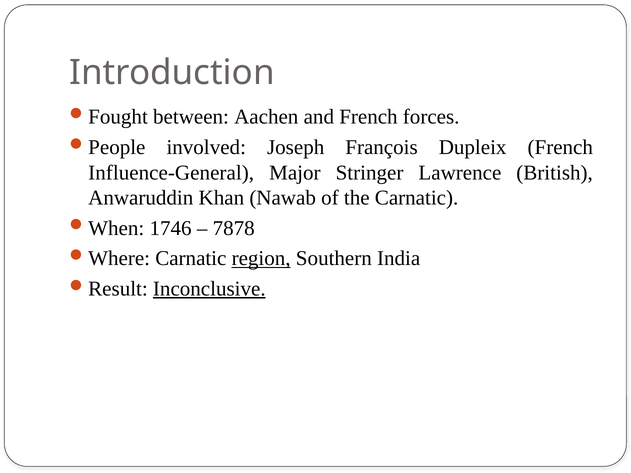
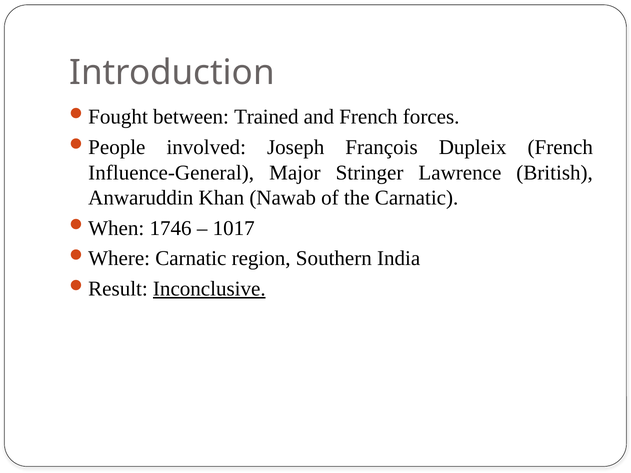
Aachen: Aachen -> Trained
7878: 7878 -> 1017
region underline: present -> none
